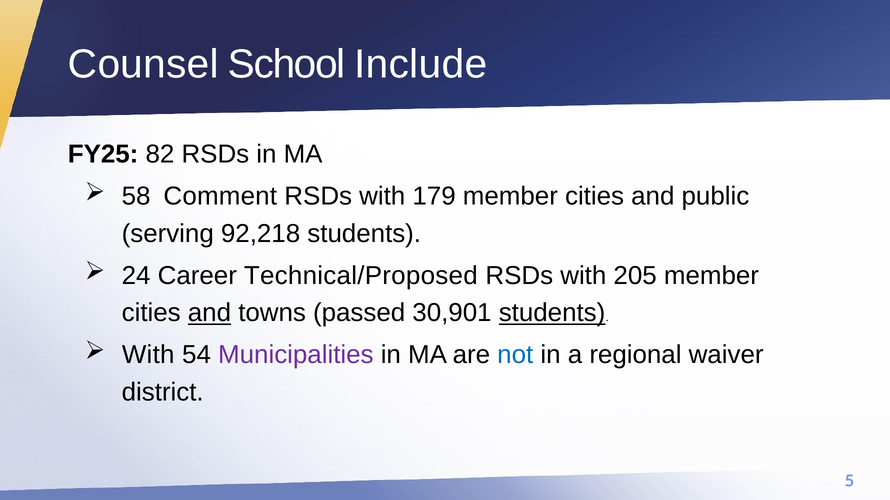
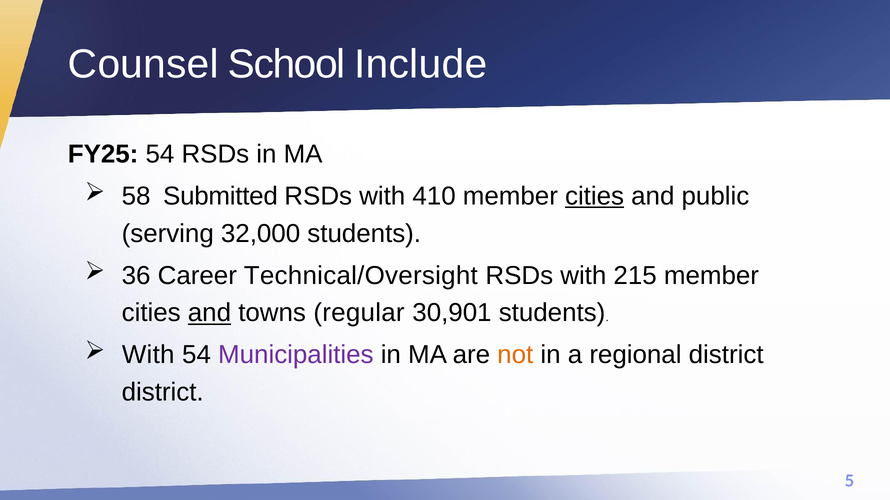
FY25 82: 82 -> 54
Comment: Comment -> Submitted
179: 179 -> 410
cities at (595, 197) underline: none -> present
92,218: 92,218 -> 32,000
24: 24 -> 36
Technical/Proposed: Technical/Proposed -> Technical/Oversight
205: 205 -> 215
passed: passed -> regular
students at (552, 313) underline: present -> none
not colour: blue -> orange
regional waiver: waiver -> district
